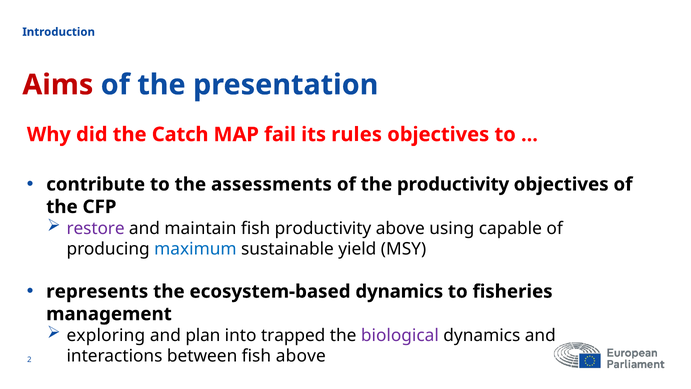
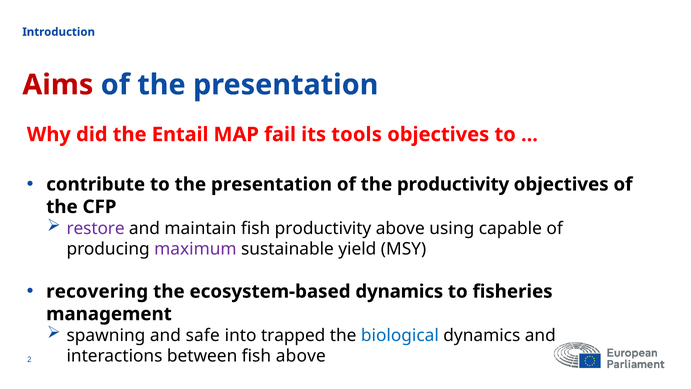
Catch: Catch -> Entail
rules: rules -> tools
to the assessments: assessments -> presentation
maximum colour: blue -> purple
represents: represents -> recovering
exploring: exploring -> spawning
plan: plan -> safe
biological colour: purple -> blue
